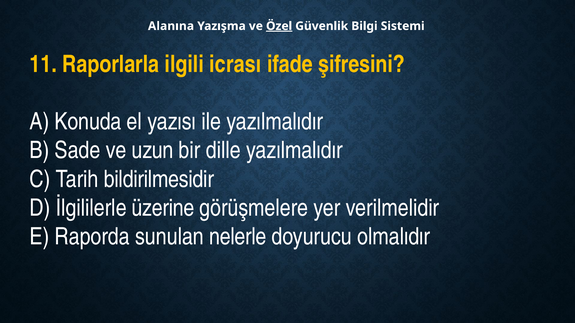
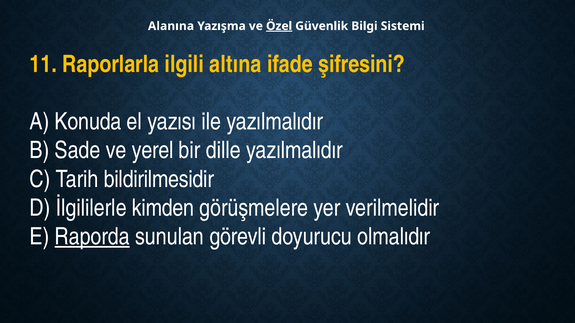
icrası: icrası -> altına
uzun: uzun -> yerel
üzerine: üzerine -> kimden
Raporda underline: none -> present
nelerle: nelerle -> görevli
